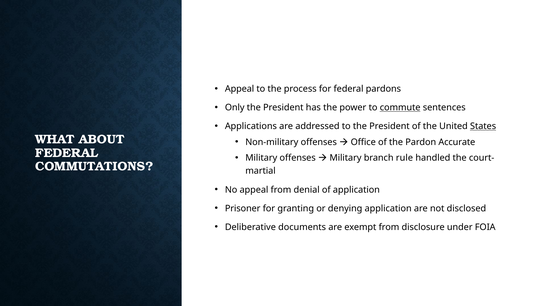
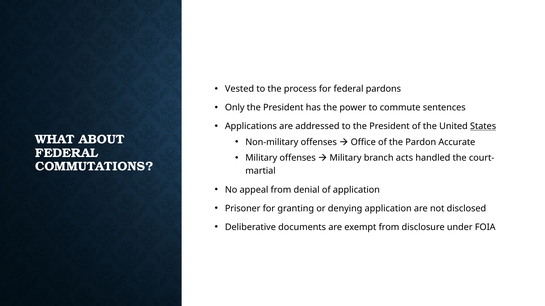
Appeal at (240, 89): Appeal -> Vested
commute underline: present -> none
rule: rule -> acts
